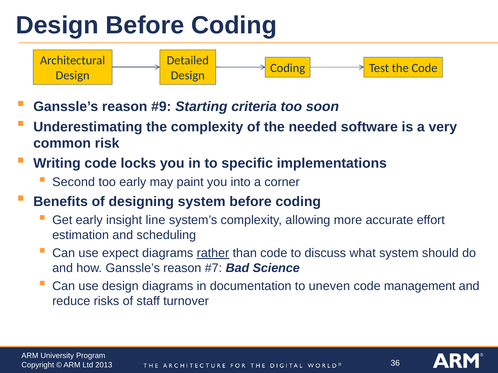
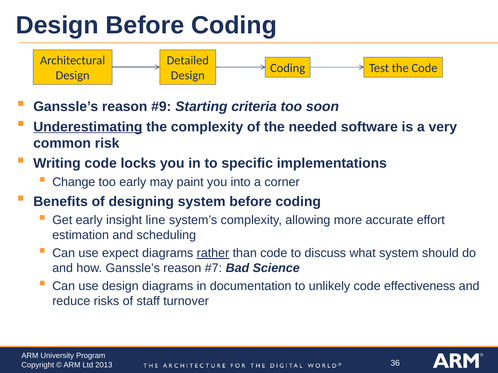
Underestimating underline: none -> present
Second: Second -> Change
uneven: uneven -> unlikely
management: management -> effectiveness
